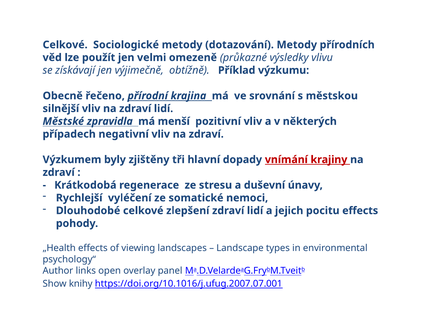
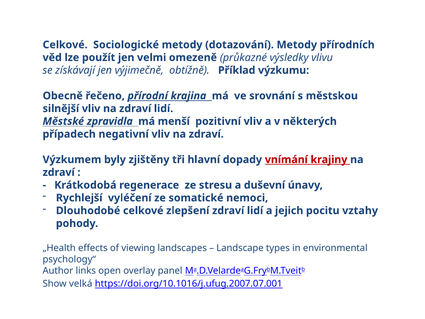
pocitu effects: effects -> vztahy
knihy: knihy -> velká
